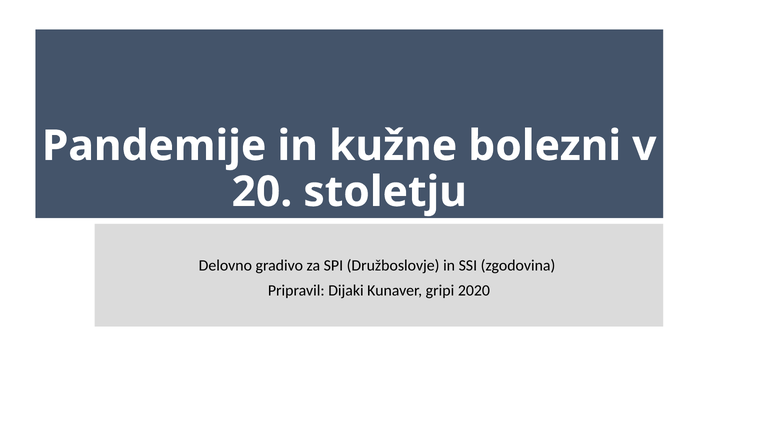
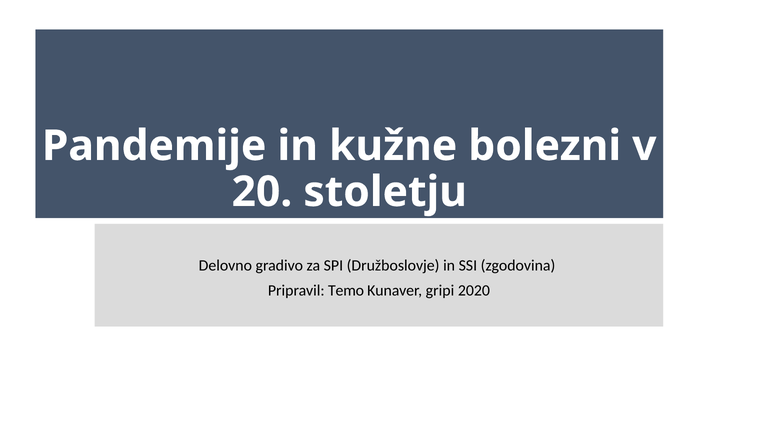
Dijaki: Dijaki -> Temo
